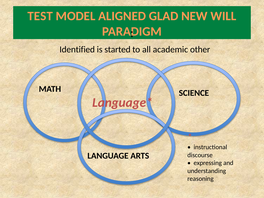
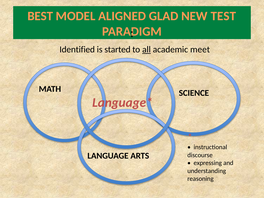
TEST: TEST -> BEST
WILL: WILL -> TEST
all underline: none -> present
other: other -> meet
